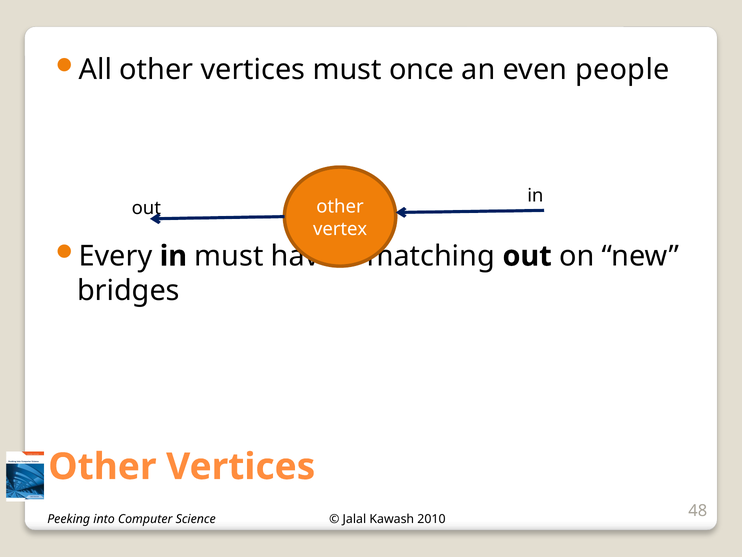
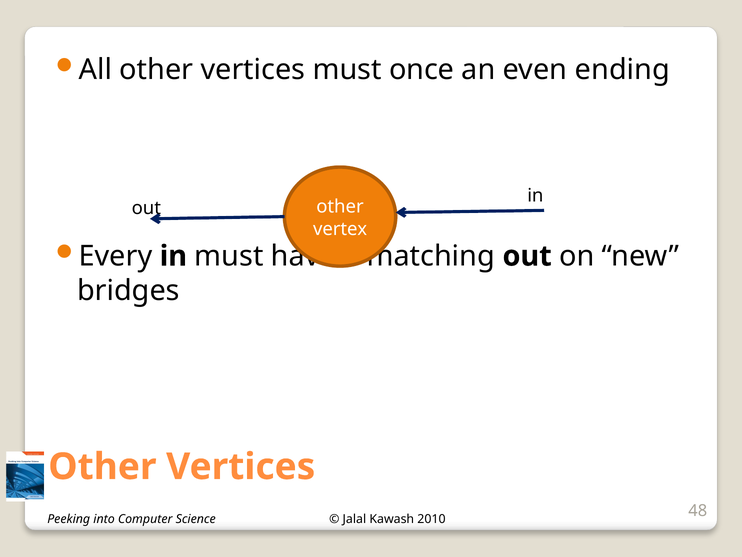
people: people -> ending
